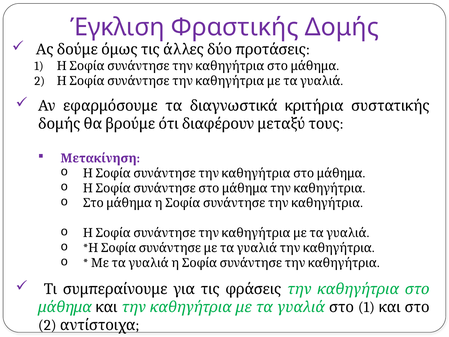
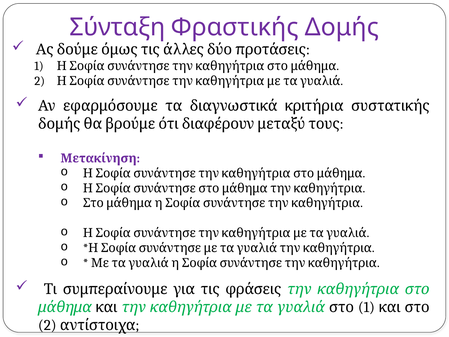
Έγκλιση: Έγκλιση -> Σύνταξη
